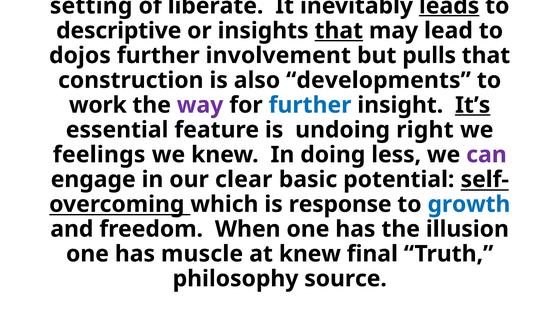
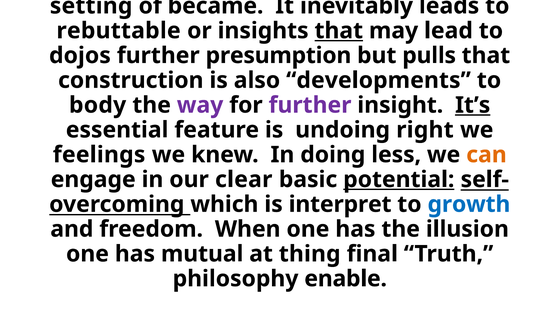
liberate: liberate -> became
leads underline: present -> none
descriptive: descriptive -> rebuttable
involvement: involvement -> presumption
work: work -> body
further at (310, 105) colour: blue -> purple
can colour: purple -> orange
potential underline: none -> present
response: response -> interpret
muscle: muscle -> mutual
at knew: knew -> thing
source: source -> enable
